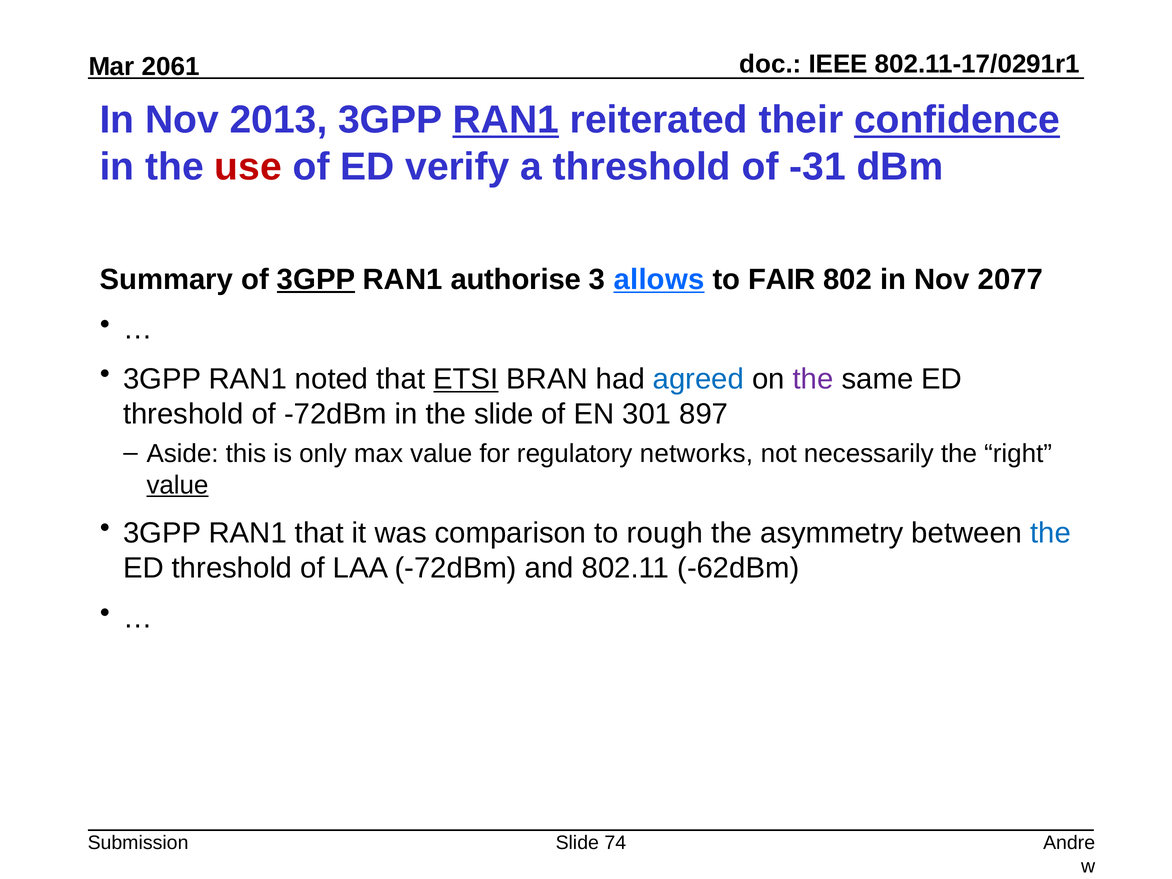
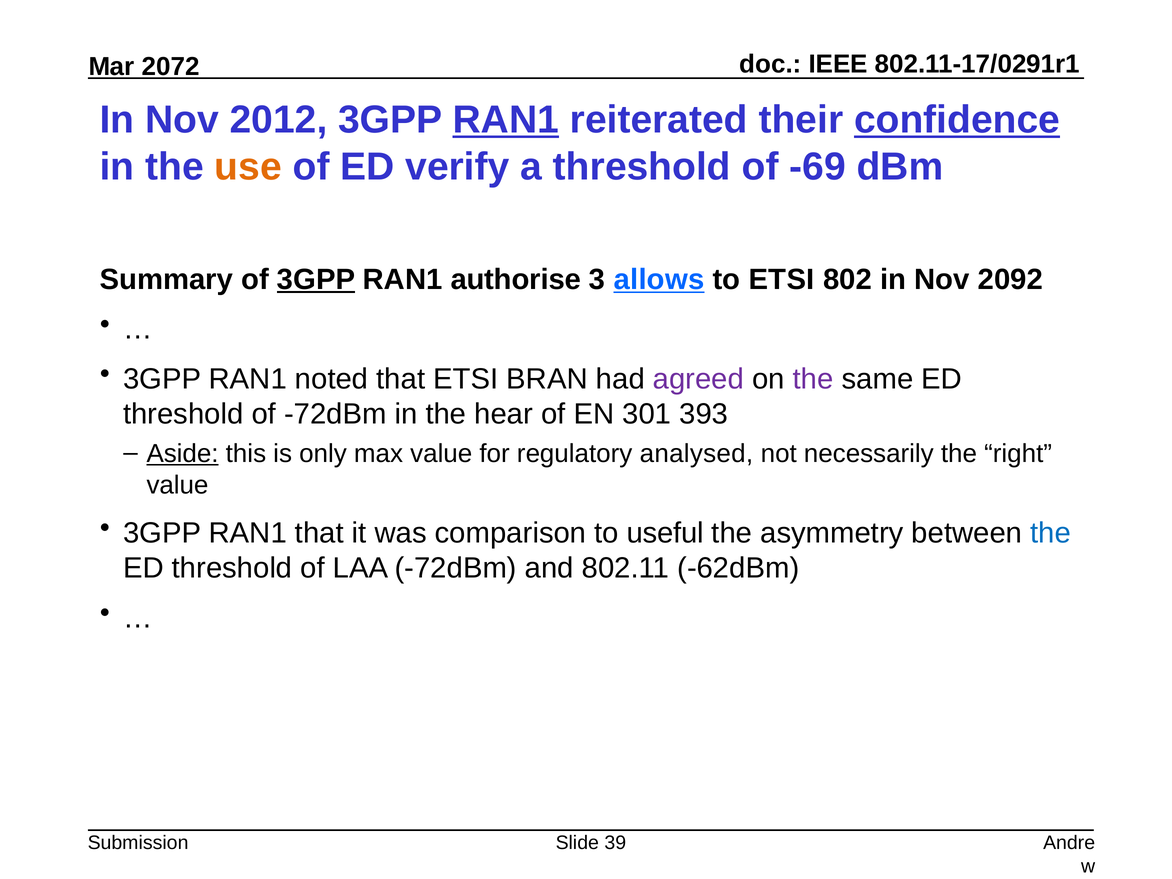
2061: 2061 -> 2072
2013: 2013 -> 2012
use colour: red -> orange
-31: -31 -> -69
to FAIR: FAIR -> ETSI
2077: 2077 -> 2092
ETSI at (466, 379) underline: present -> none
agreed colour: blue -> purple
the slide: slide -> hear
897: 897 -> 393
Aside underline: none -> present
networks: networks -> analysed
value at (177, 485) underline: present -> none
rough: rough -> useful
74: 74 -> 39
